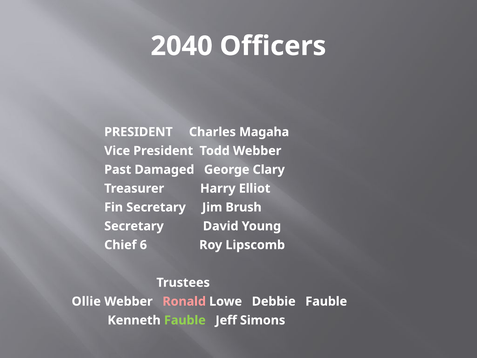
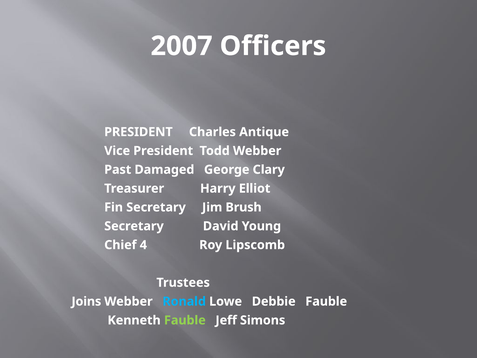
2040: 2040 -> 2007
Magaha: Magaha -> Antique
6: 6 -> 4
Ollie: Ollie -> Joins
Ronald colour: pink -> light blue
